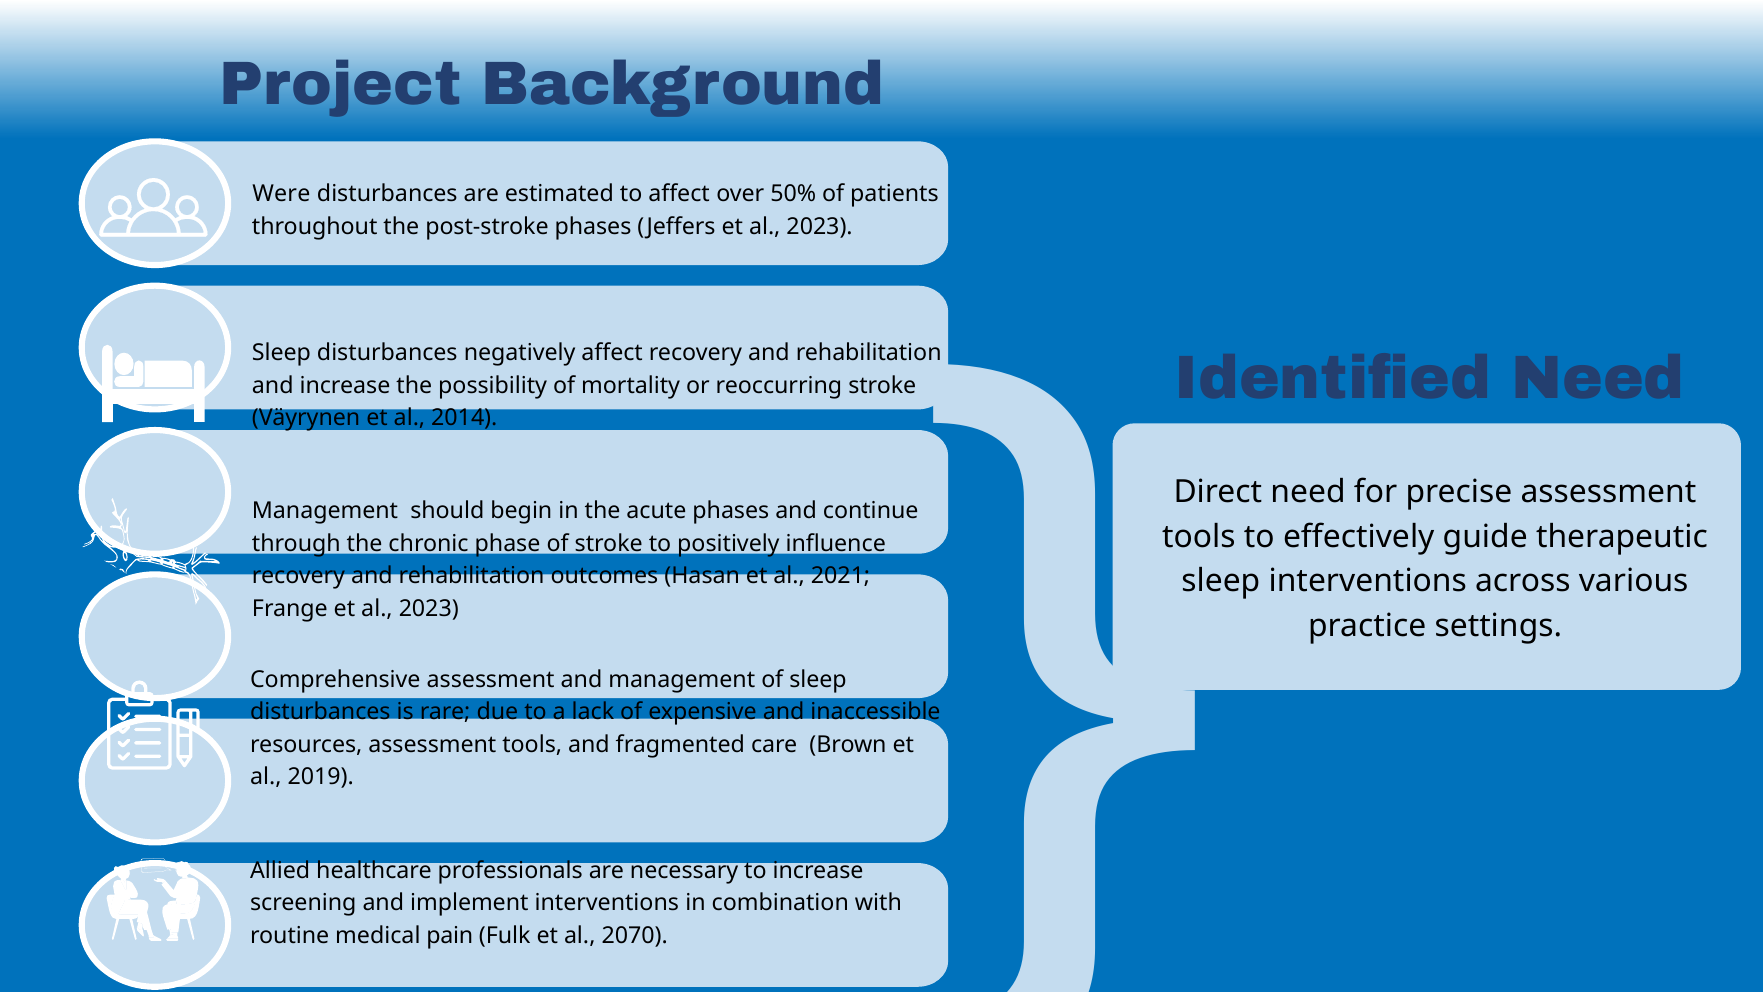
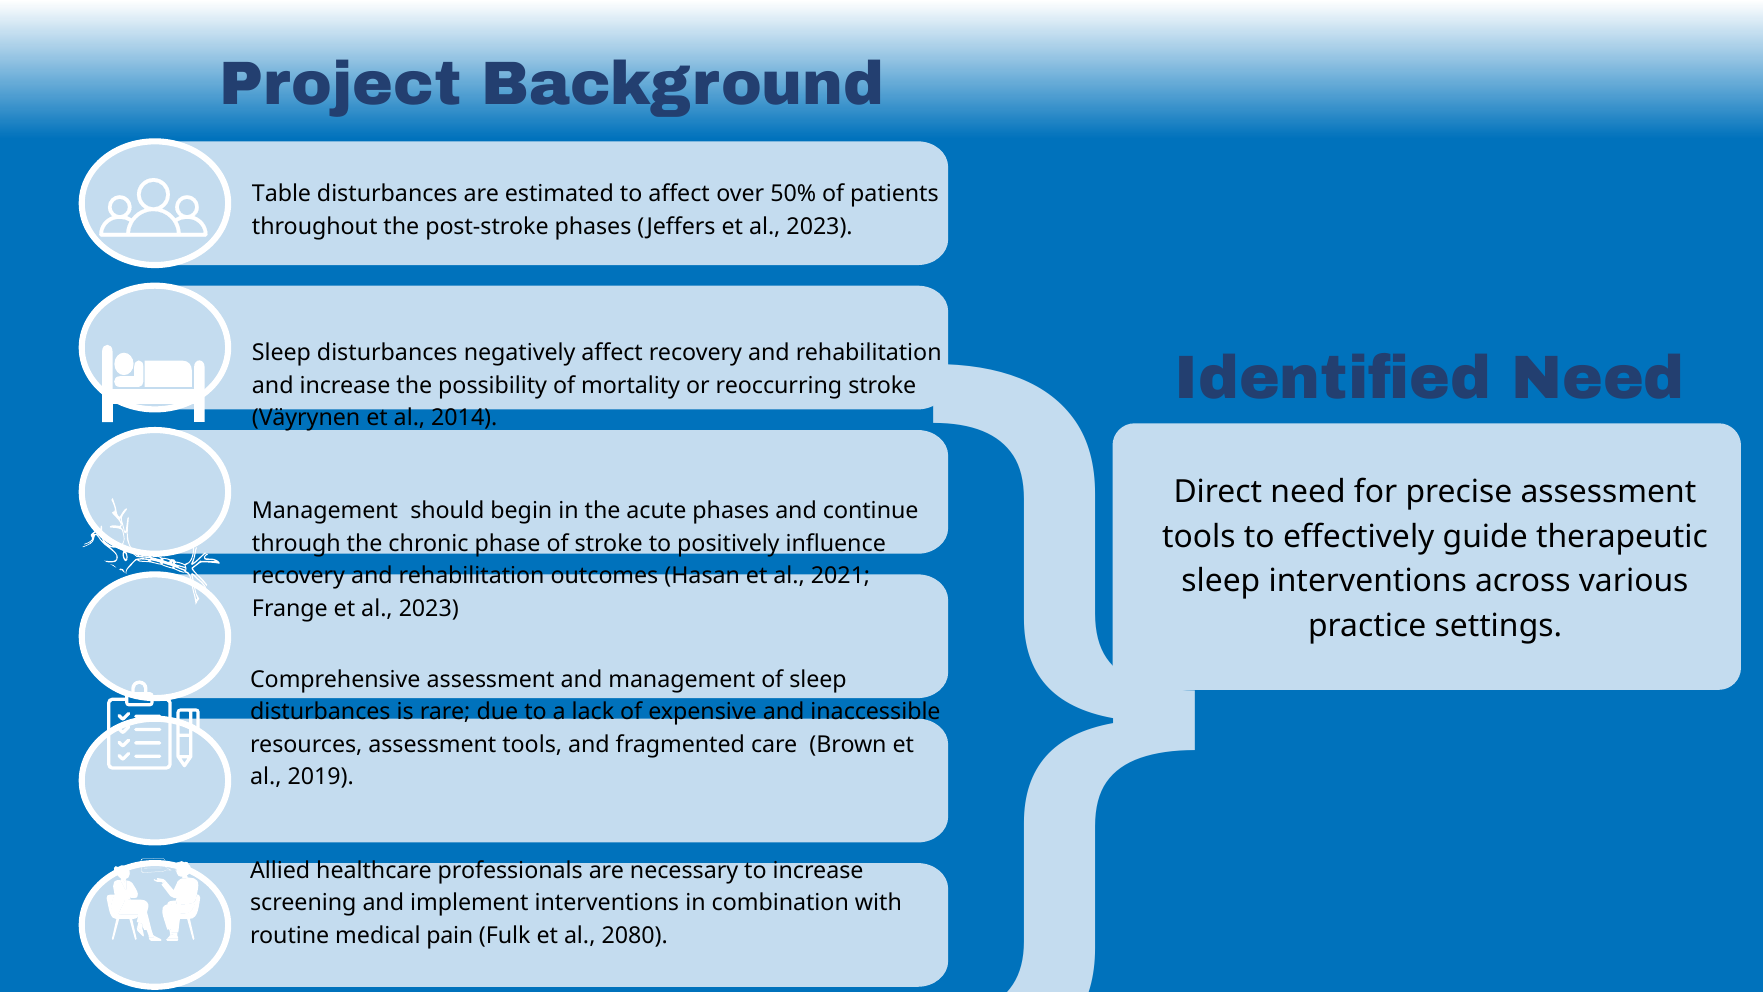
Were: Were -> Table
2070: 2070 -> 2080
